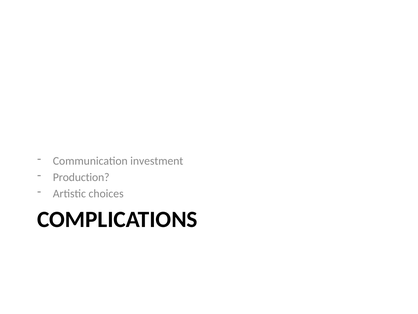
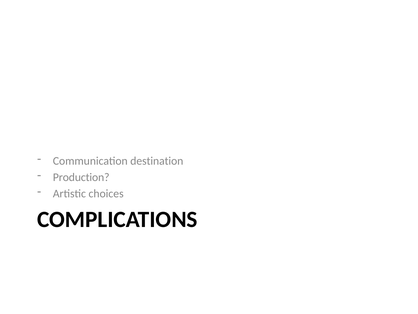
investment: investment -> destination
